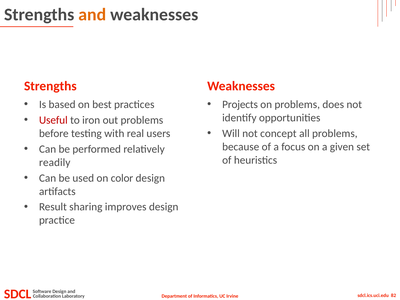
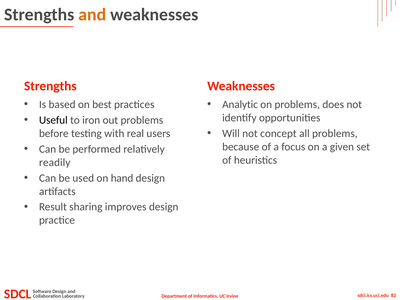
Projects: Projects -> Analytic
Useful colour: red -> black
color: color -> hand
